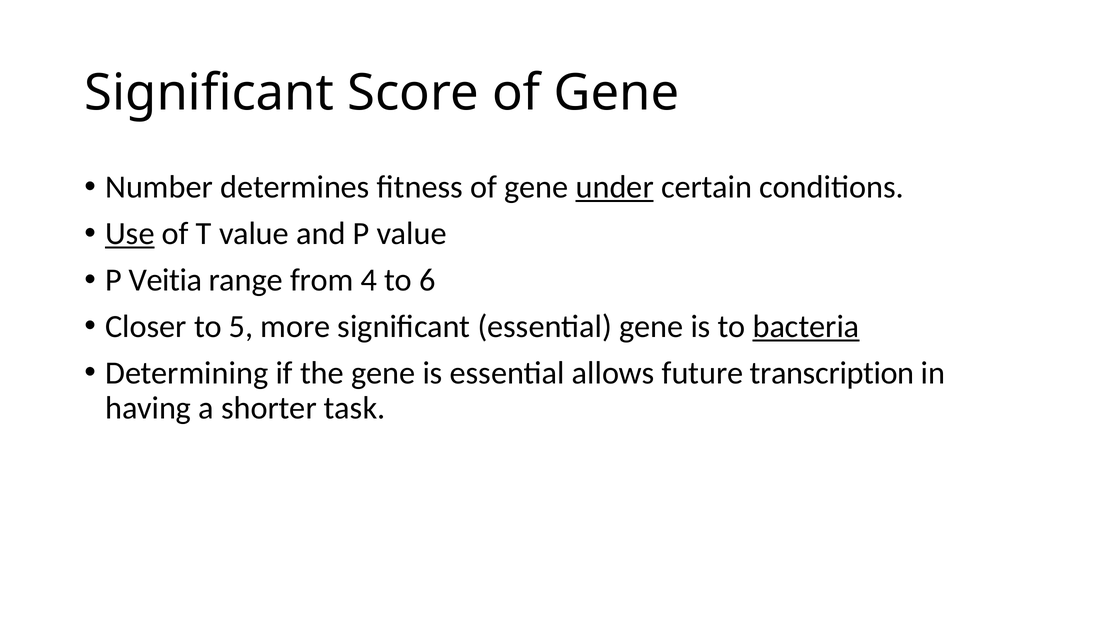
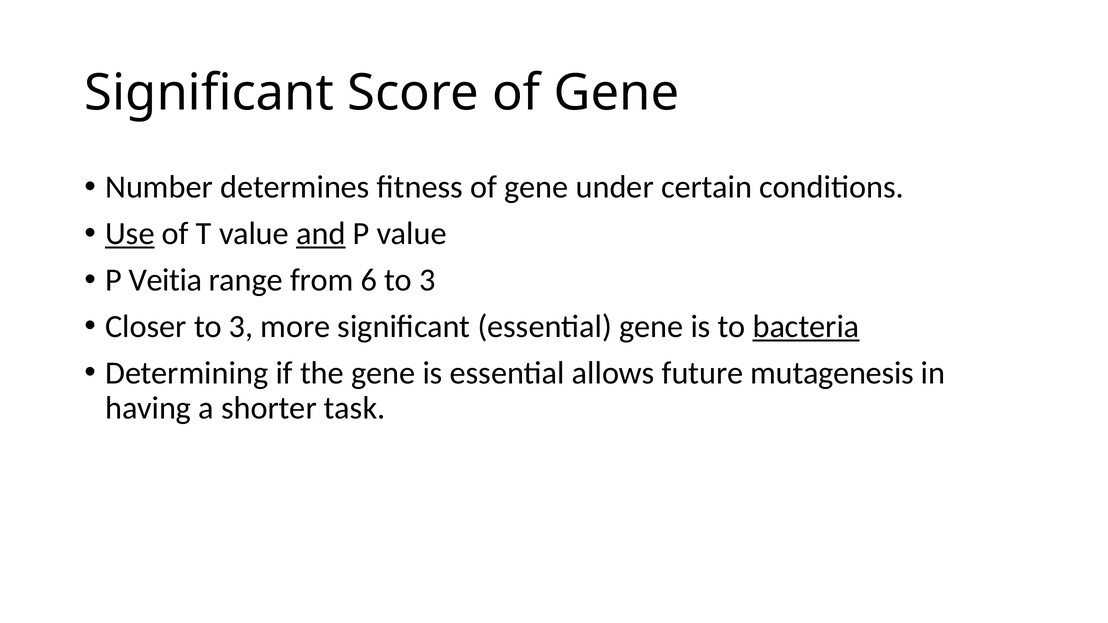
under underline: present -> none
and underline: none -> present
4: 4 -> 6
6 at (427, 280): 6 -> 3
Closer to 5: 5 -> 3
transcription: transcription -> mutagenesis
